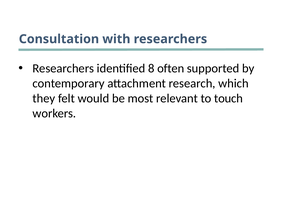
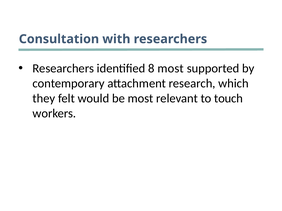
8 often: often -> most
